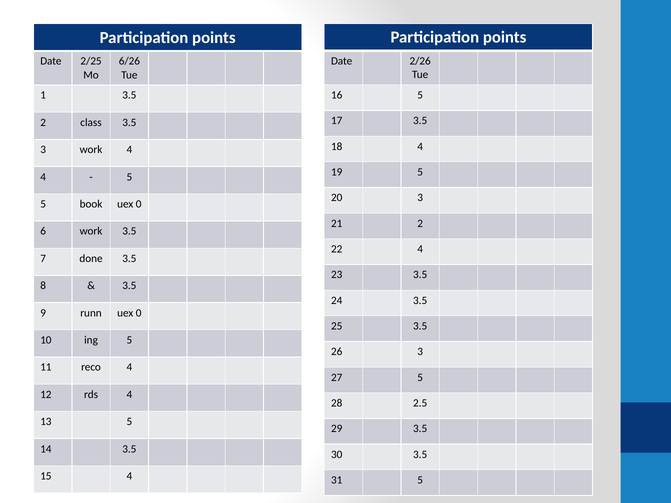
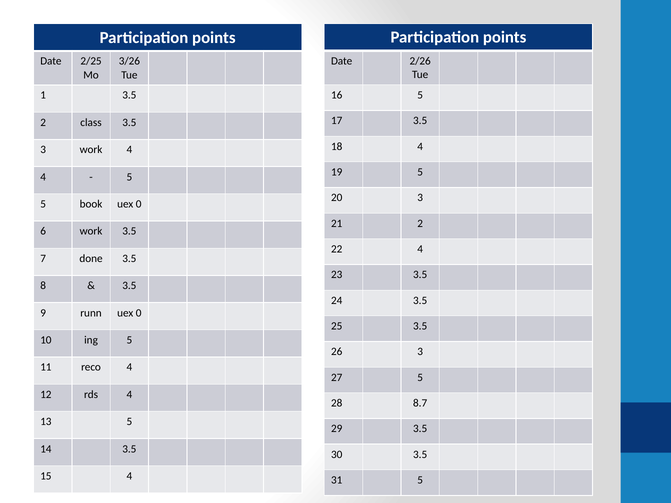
6/26: 6/26 -> 3/26
2.5: 2.5 -> 8.7
